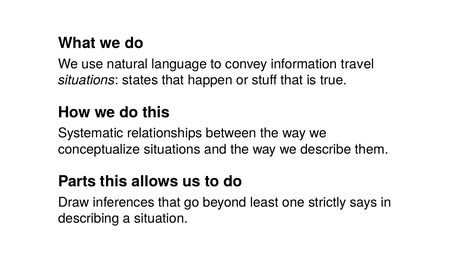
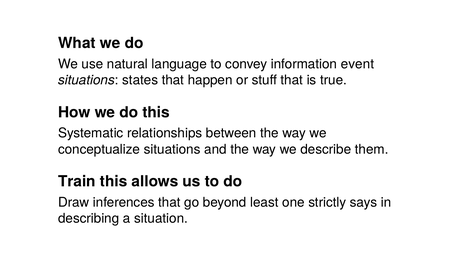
travel: travel -> event
Parts: Parts -> Train
